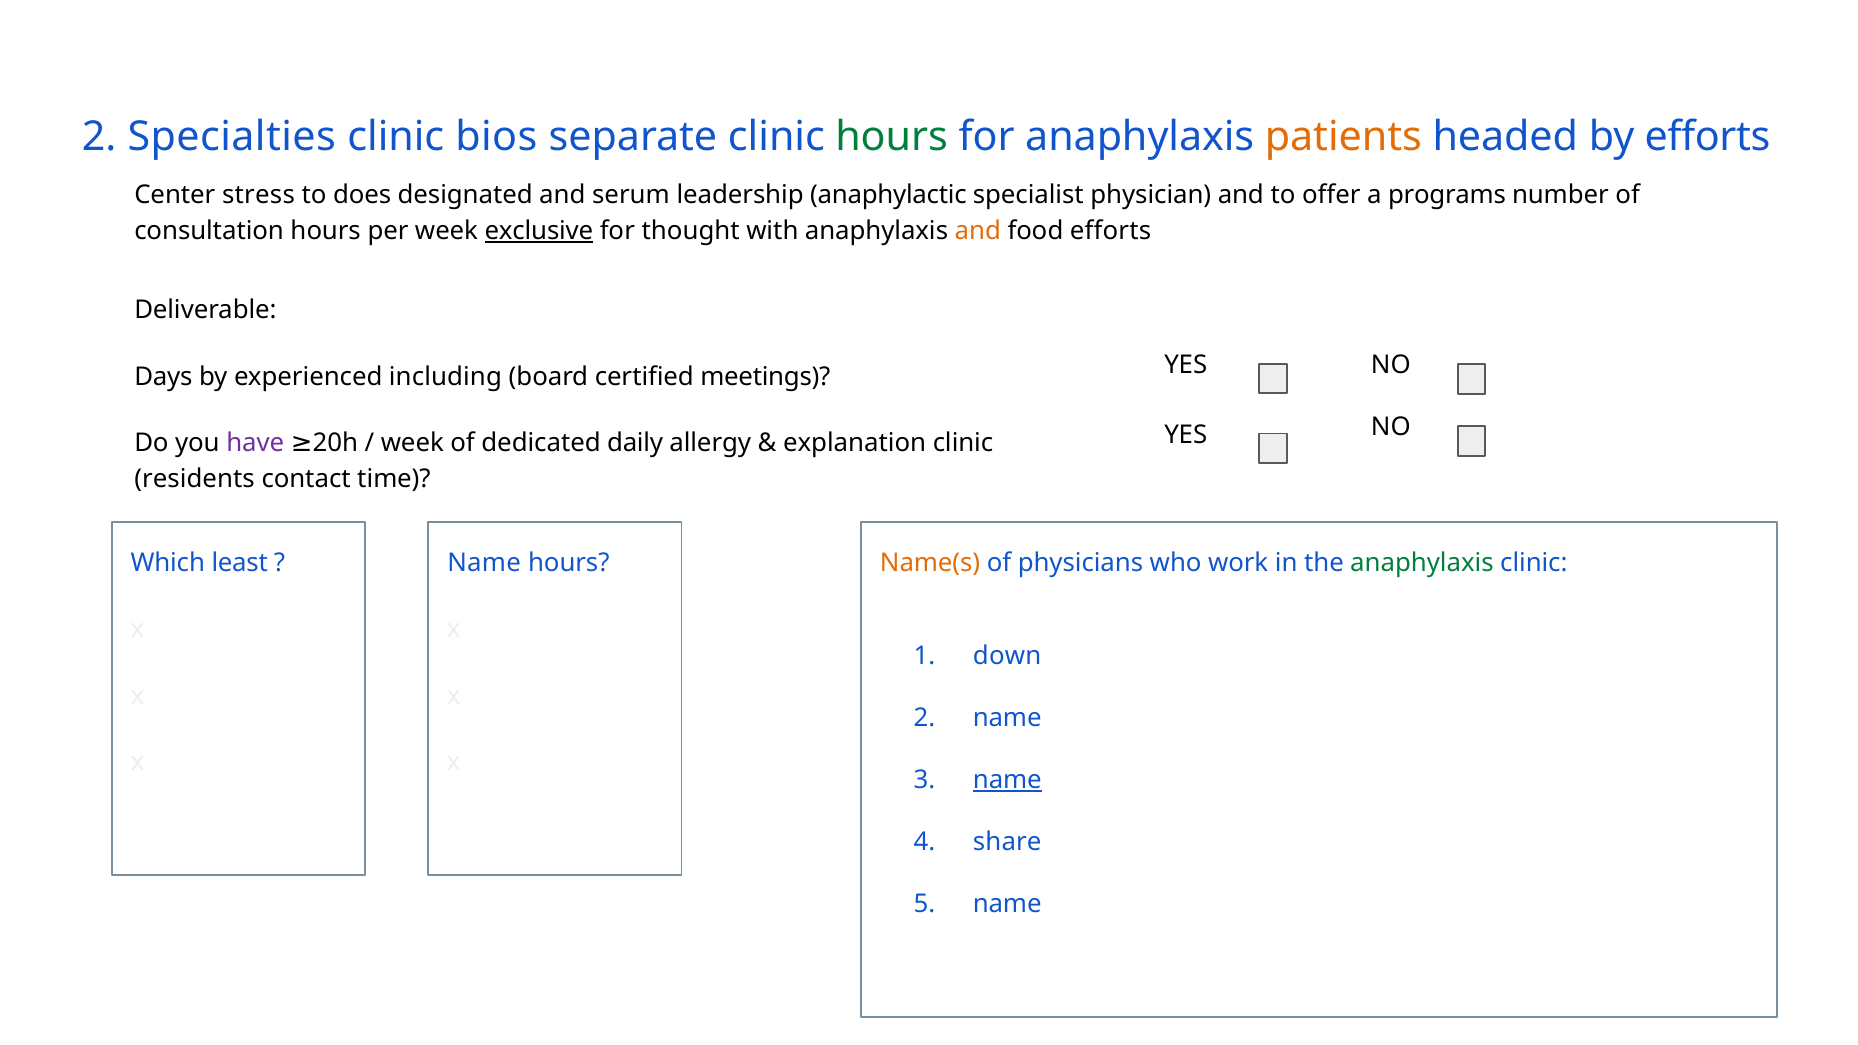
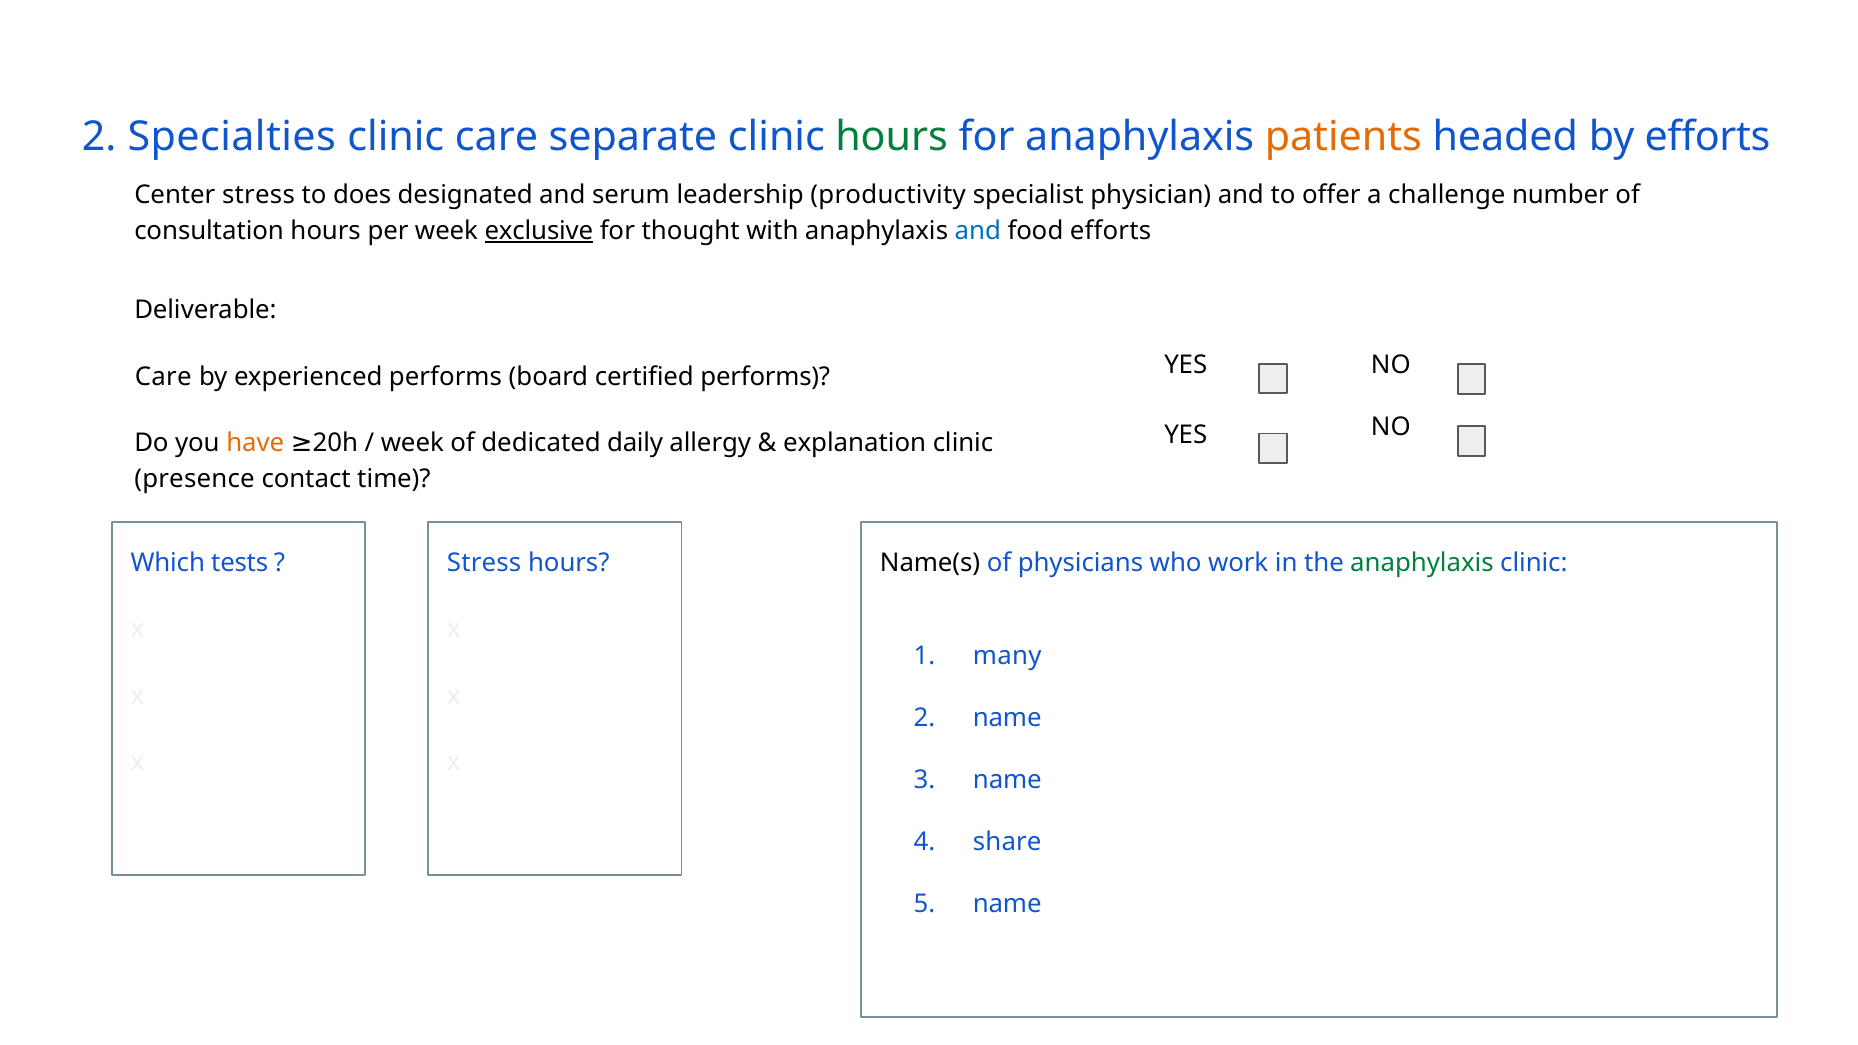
clinic bios: bios -> care
anaphylactic: anaphylactic -> productivity
programs: programs -> challenge
and at (978, 231) colour: orange -> blue
Days at (163, 377): Days -> Care
experienced including: including -> performs
certified meetings: meetings -> performs
have colour: purple -> orange
residents: residents -> presence
Name(s colour: orange -> black
least: least -> tests
Name at (484, 563): Name -> Stress
down: down -> many
name at (1007, 780) underline: present -> none
